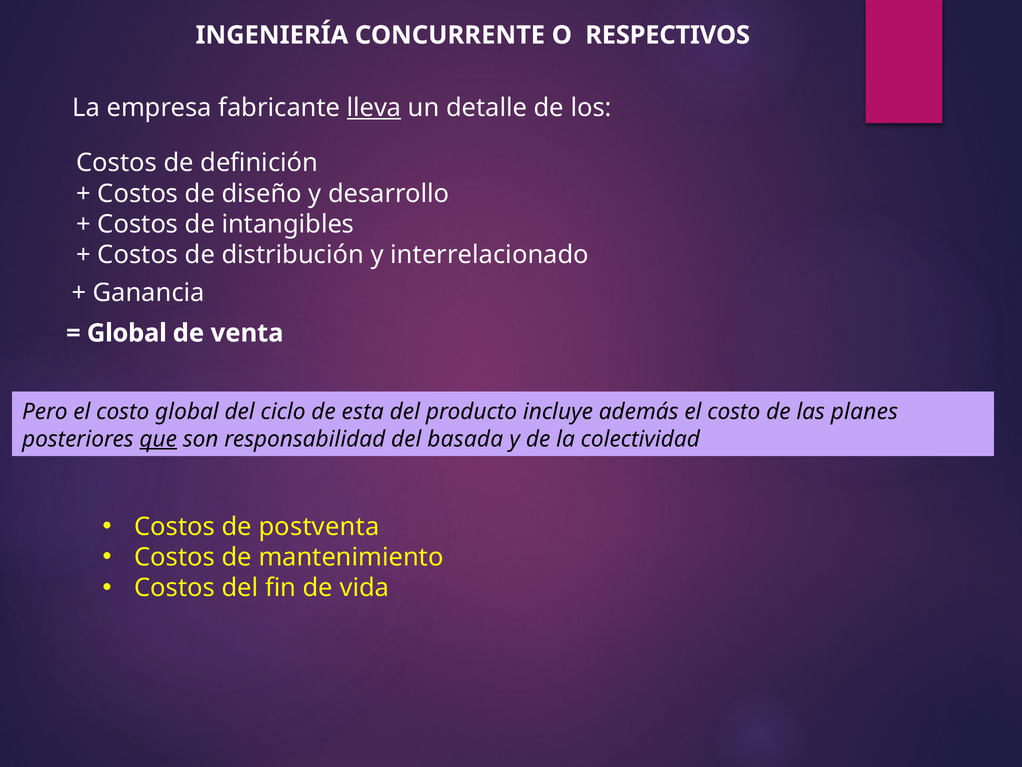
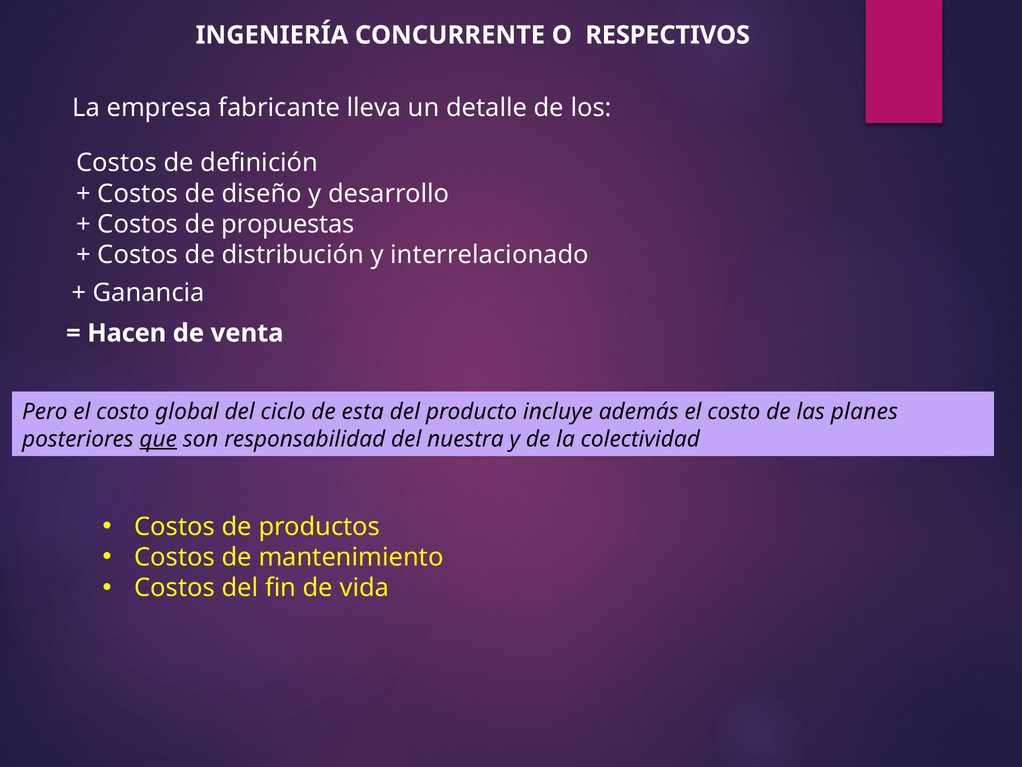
lleva underline: present -> none
intangibles: intangibles -> propuestas
Global at (127, 333): Global -> Hacen
basada: basada -> nuestra
postventa: postventa -> productos
